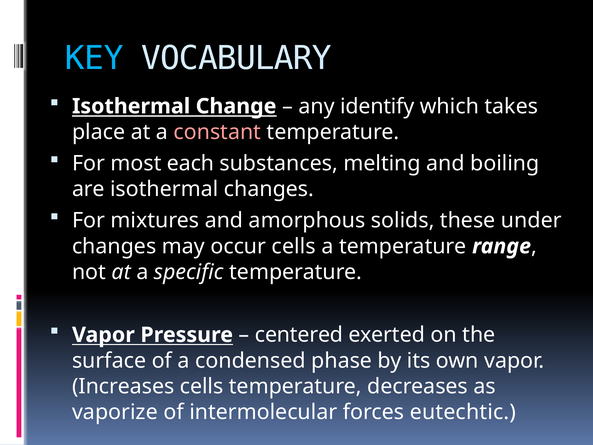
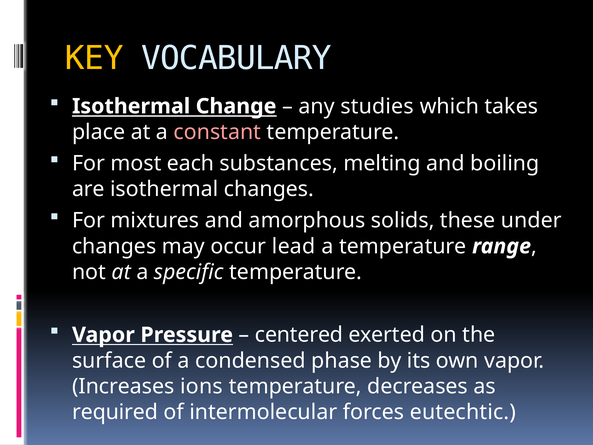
KEY colour: light blue -> yellow
identify: identify -> studies
occur cells: cells -> lead
Increases cells: cells -> ions
vaporize: vaporize -> required
